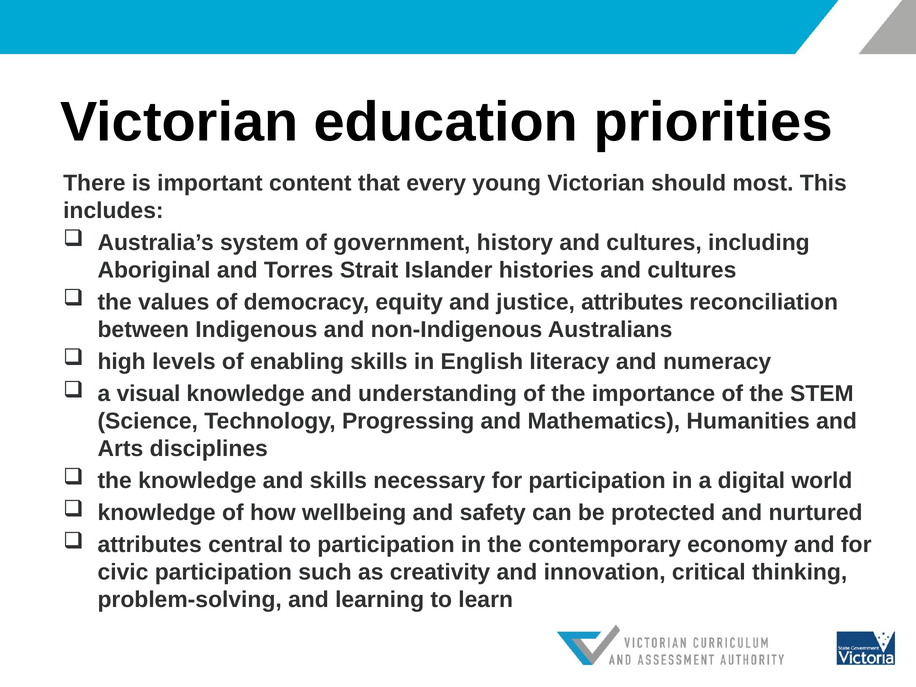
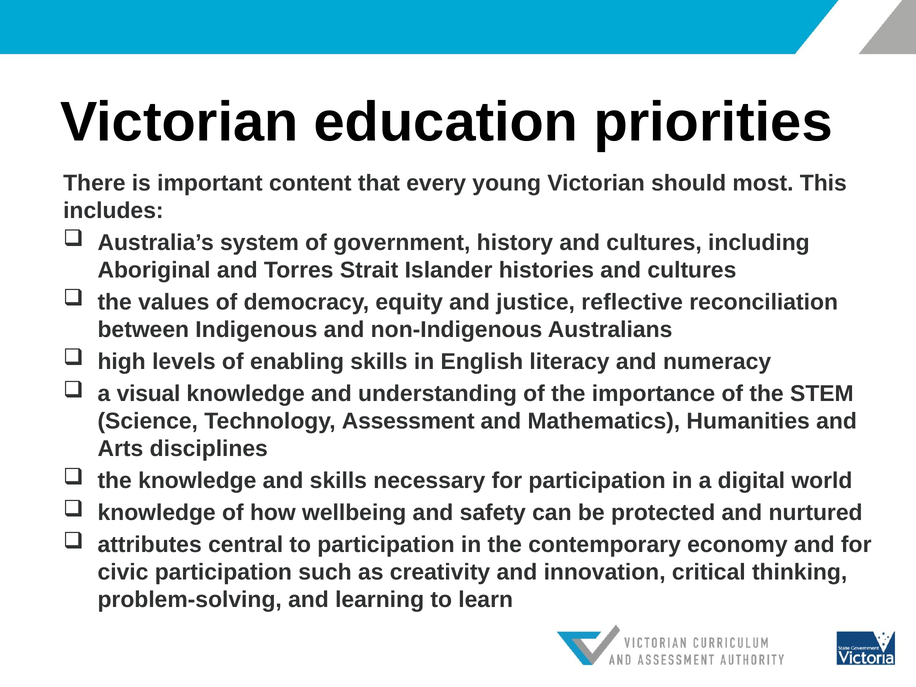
justice attributes: attributes -> reflective
Progressing: Progressing -> Assessment
